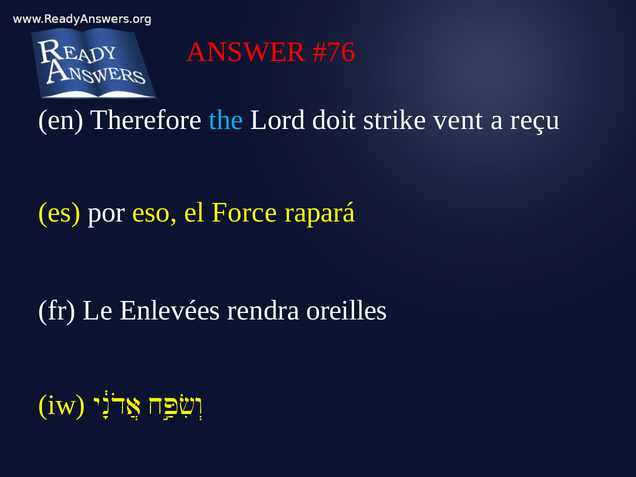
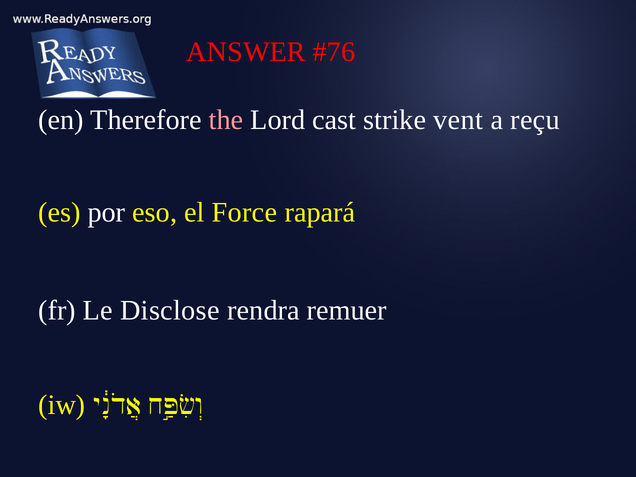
the colour: light blue -> pink
doit: doit -> cast
Enlevées: Enlevées -> Disclose
oreilles: oreilles -> remuer
